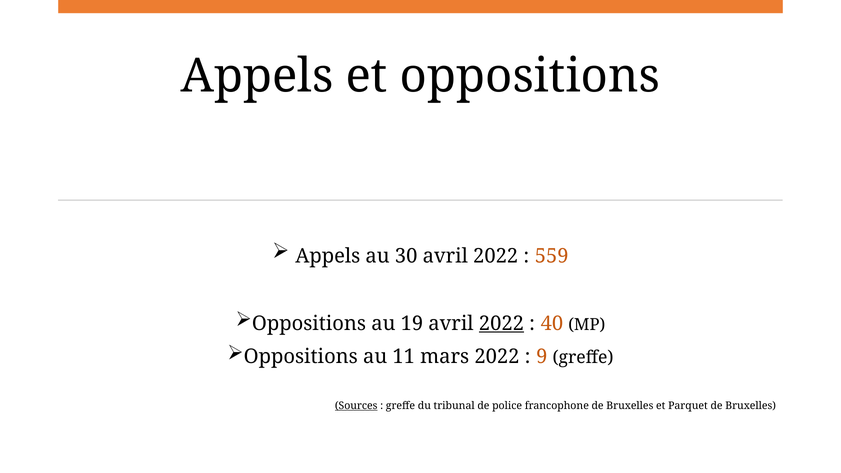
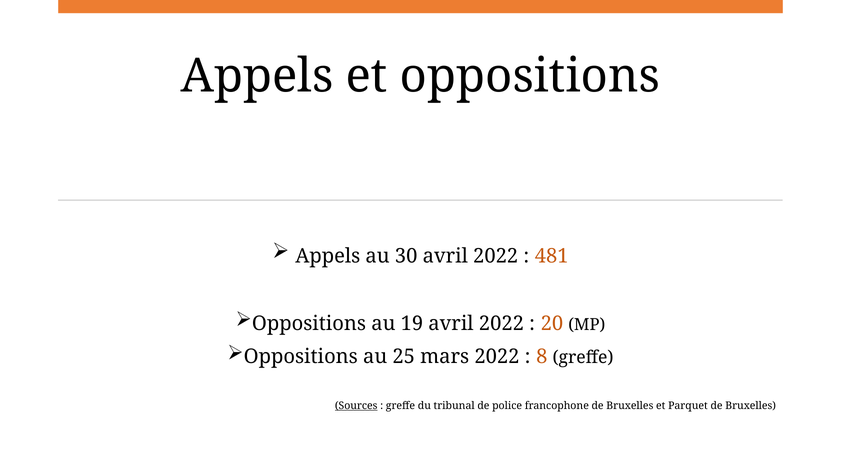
559: 559 -> 481
2022 at (501, 323) underline: present -> none
40: 40 -> 20
11: 11 -> 25
9: 9 -> 8
